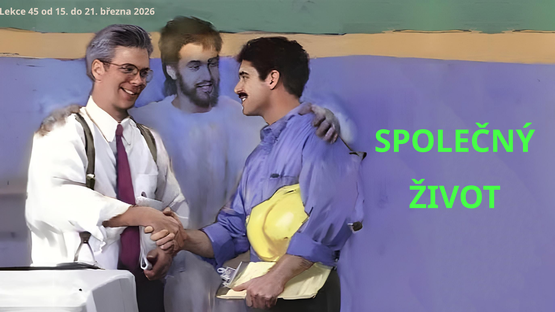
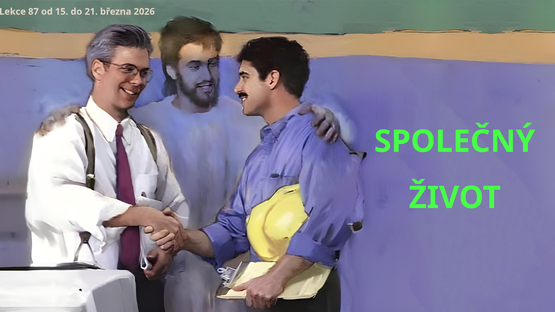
45: 45 -> 87
